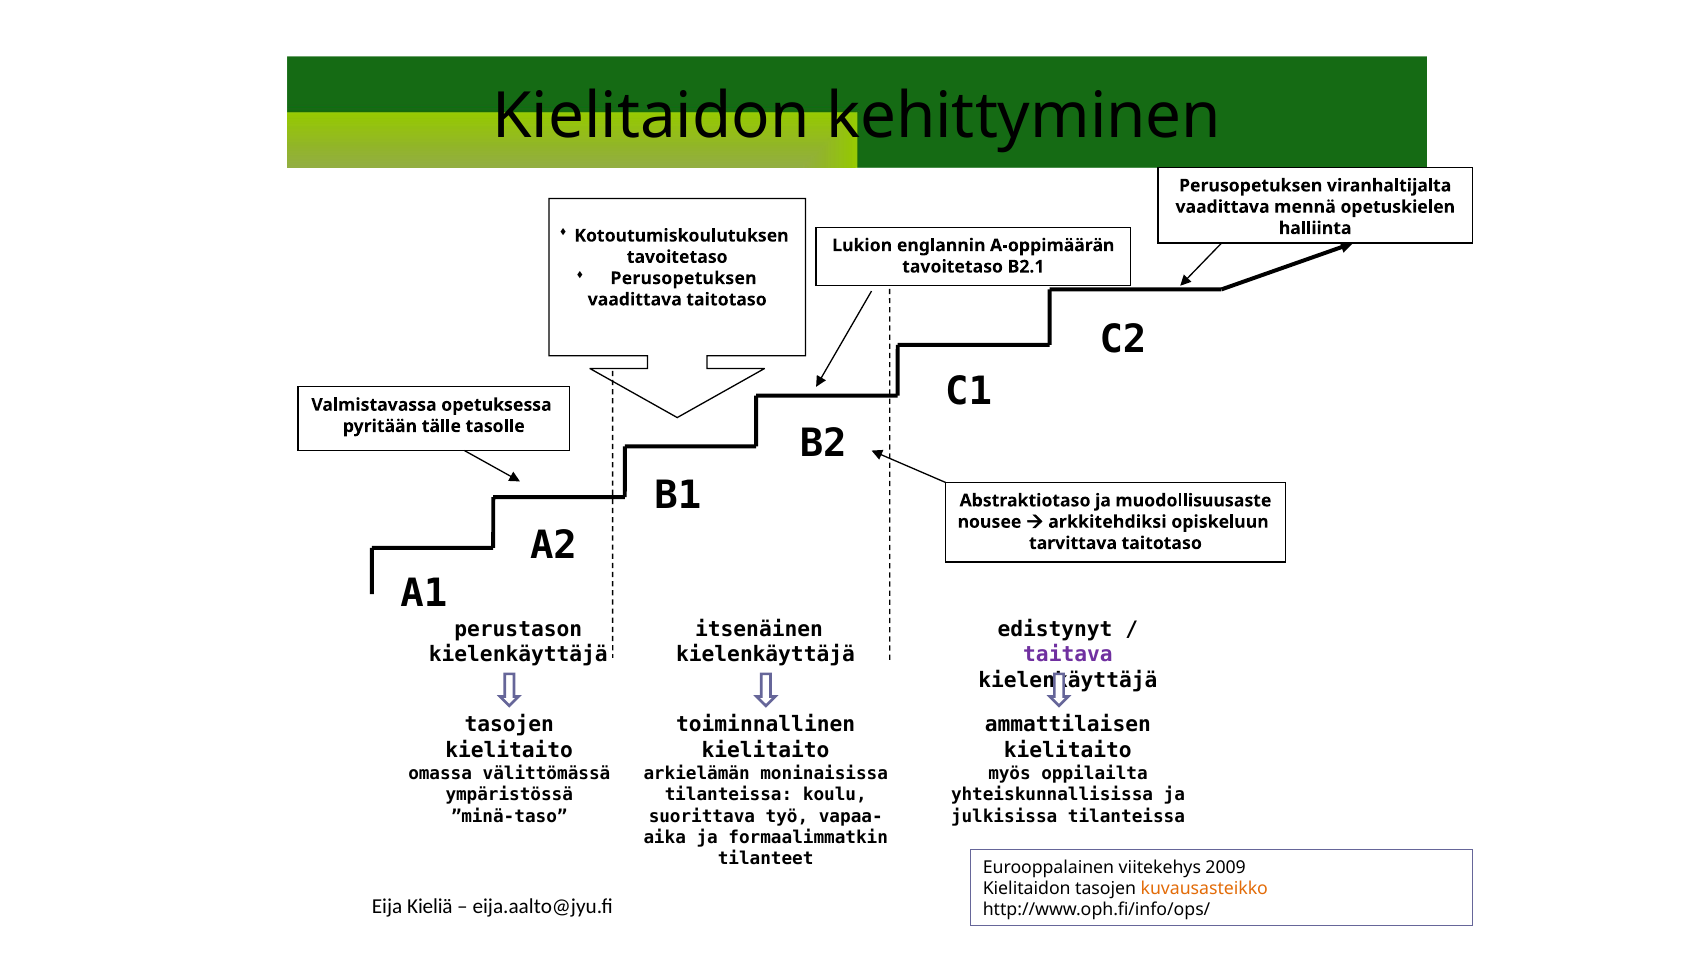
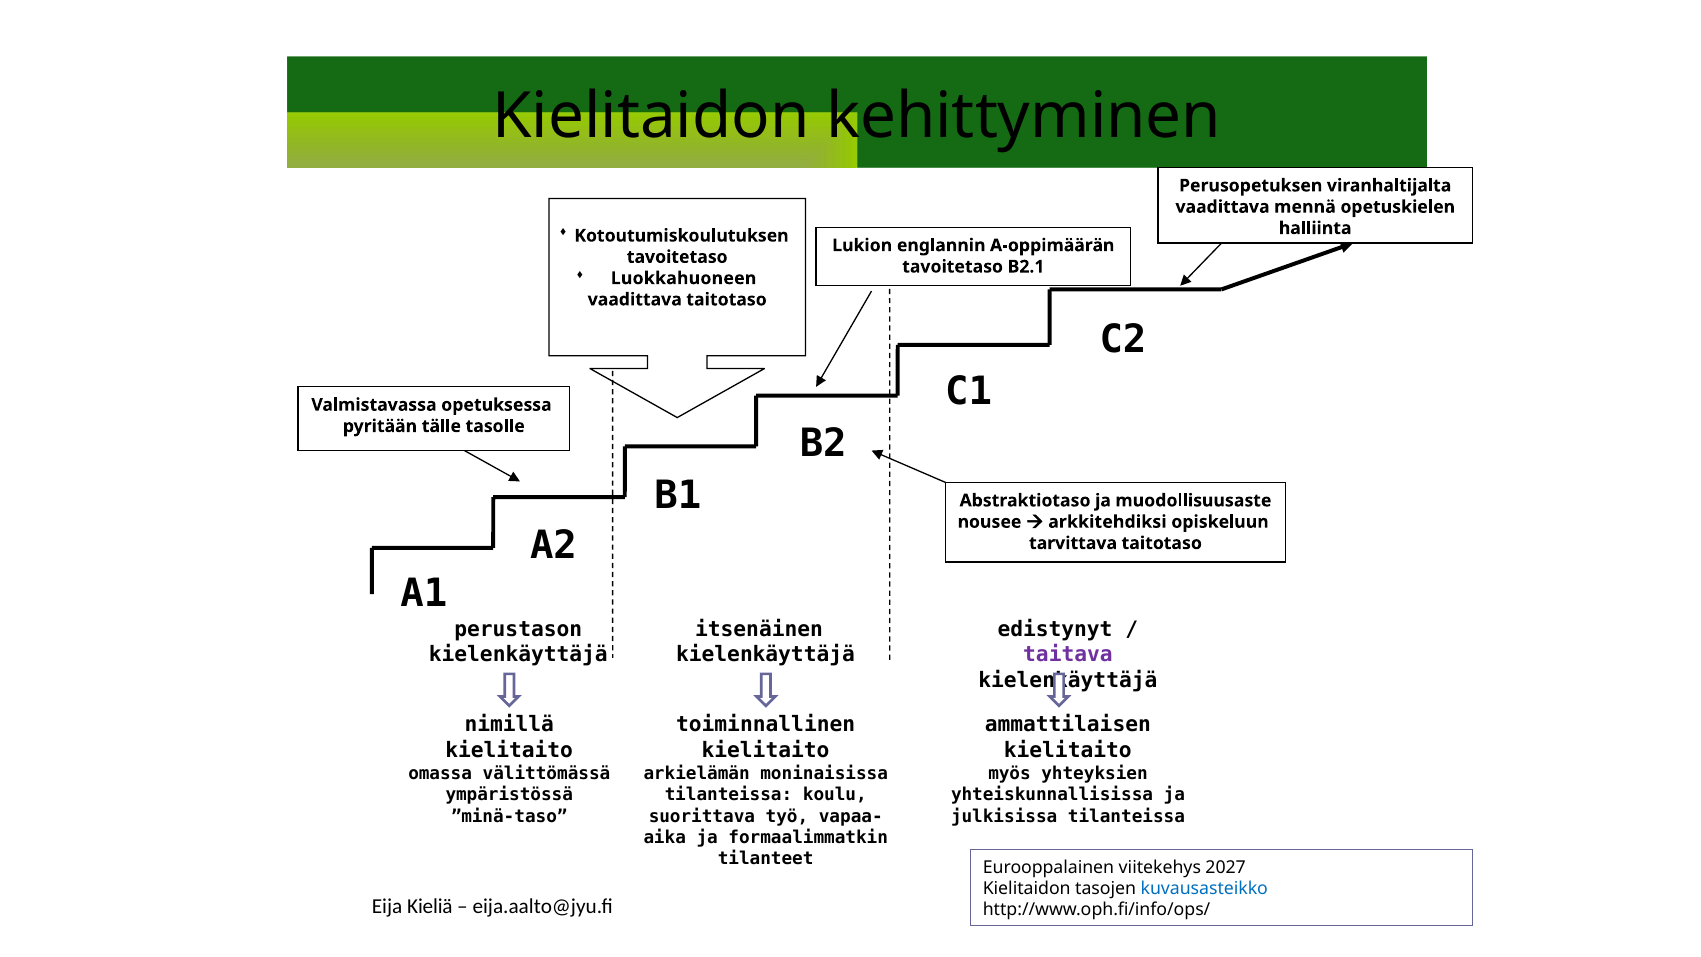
Perusopetuksen at (684, 278): Perusopetuksen -> Luokkahuoneen
tasojen at (509, 725): tasojen -> nimillä
oppilailta: oppilailta -> yhteyksien
2009: 2009 -> 2027
kuvausasteikko colour: orange -> blue
